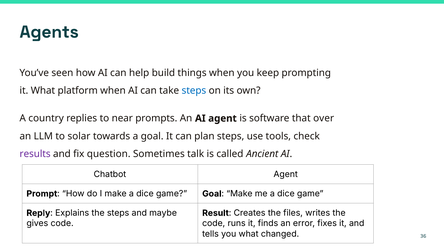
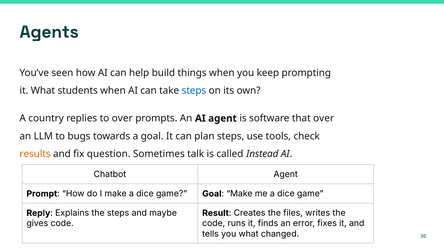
platform: platform -> students
to near: near -> over
solar: solar -> bugs
results colour: purple -> orange
Ancient: Ancient -> Instead
